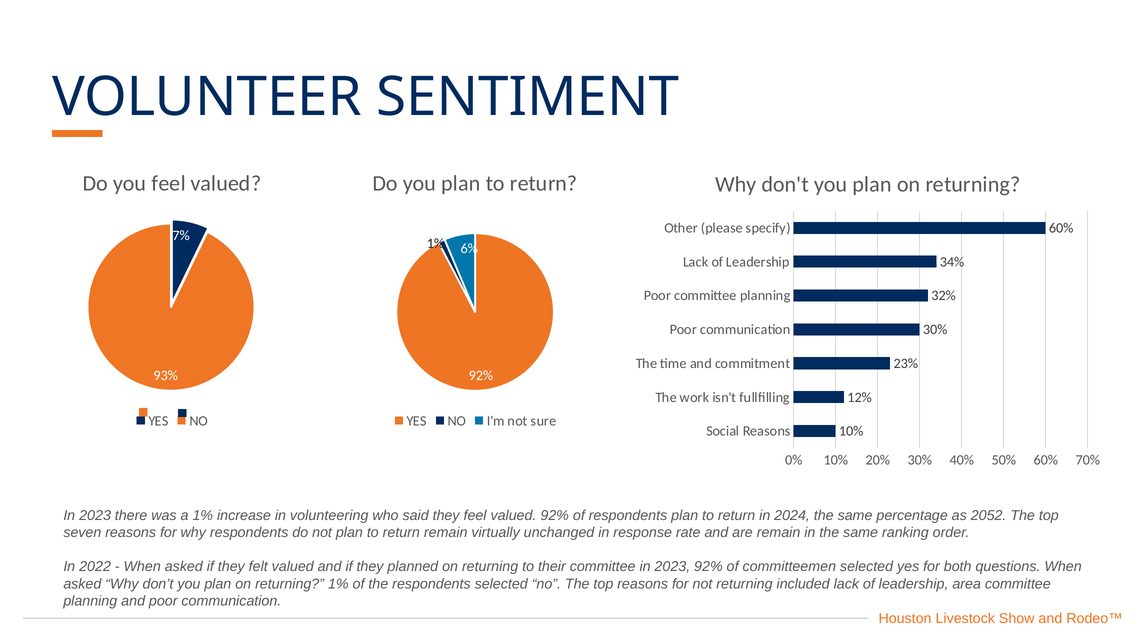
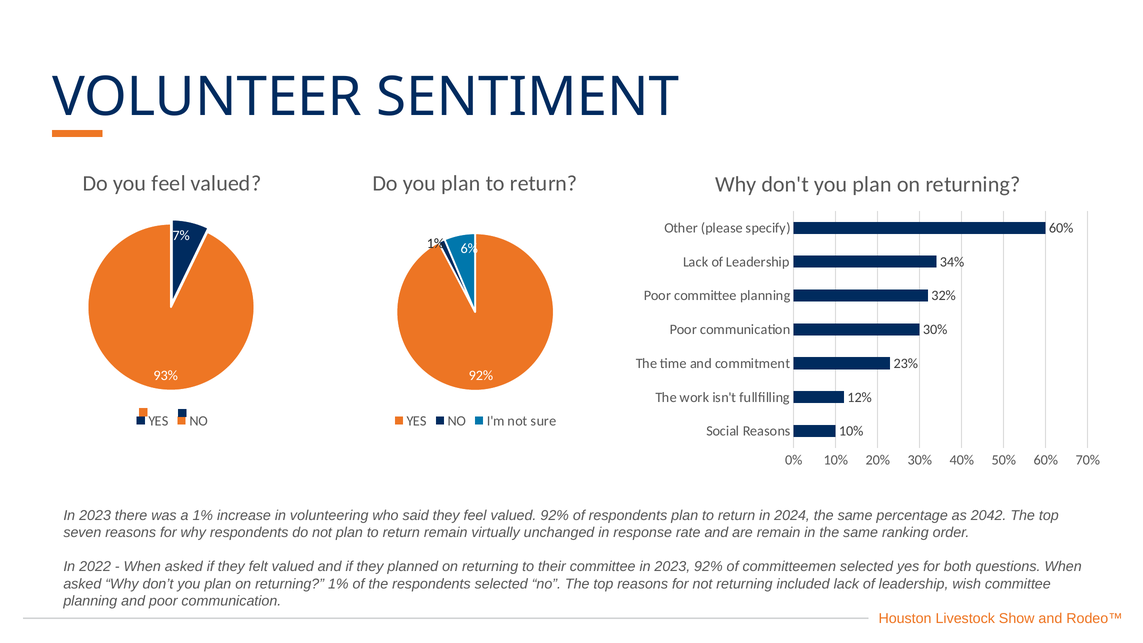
2052: 2052 -> 2042
area: area -> wish
